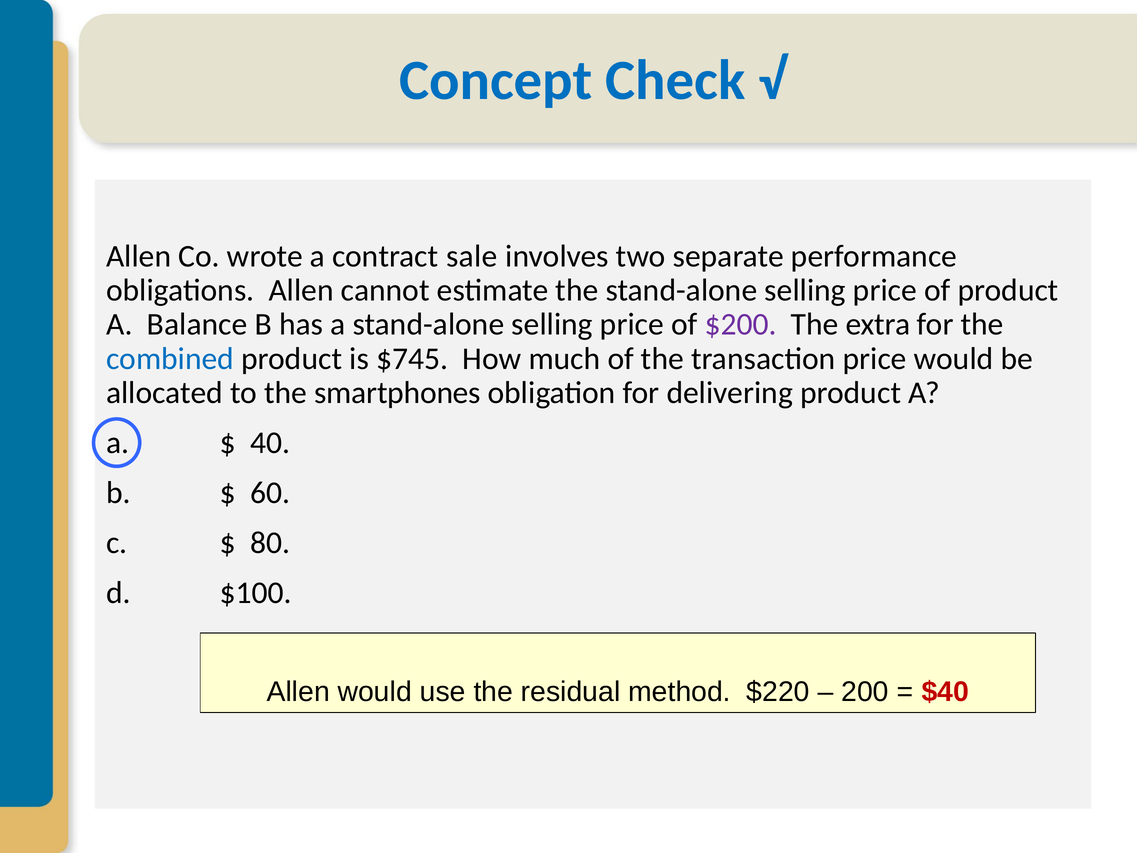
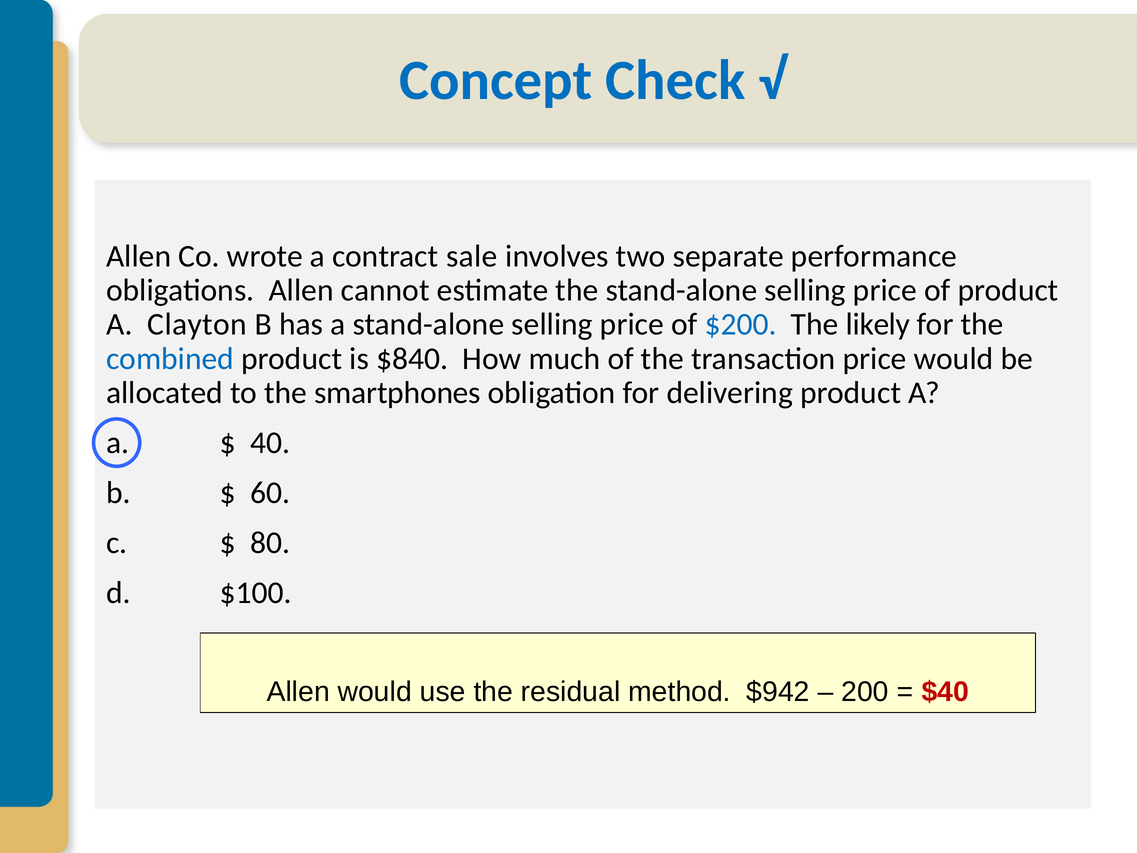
Balance: Balance -> Clayton
$200 colour: purple -> blue
extra: extra -> likely
$745: $745 -> $840
$220: $220 -> $942
